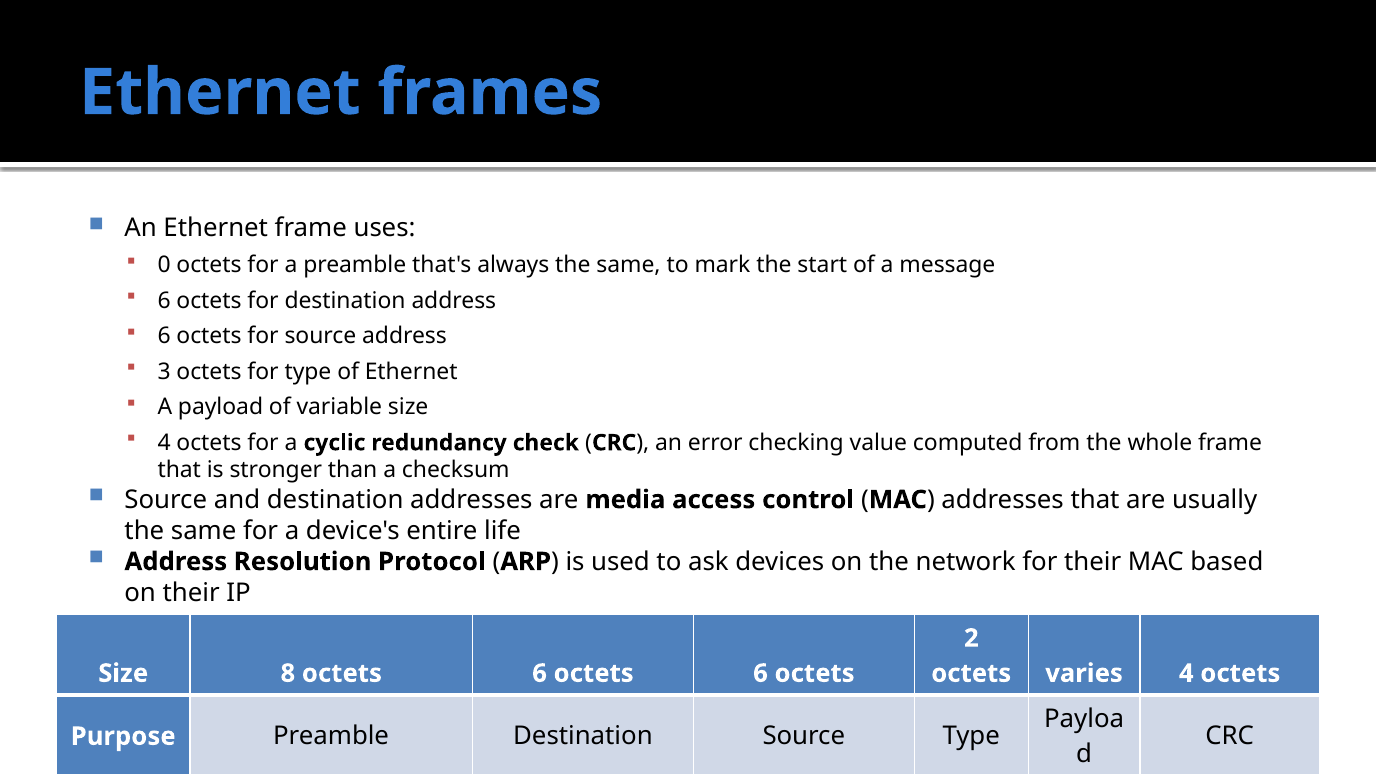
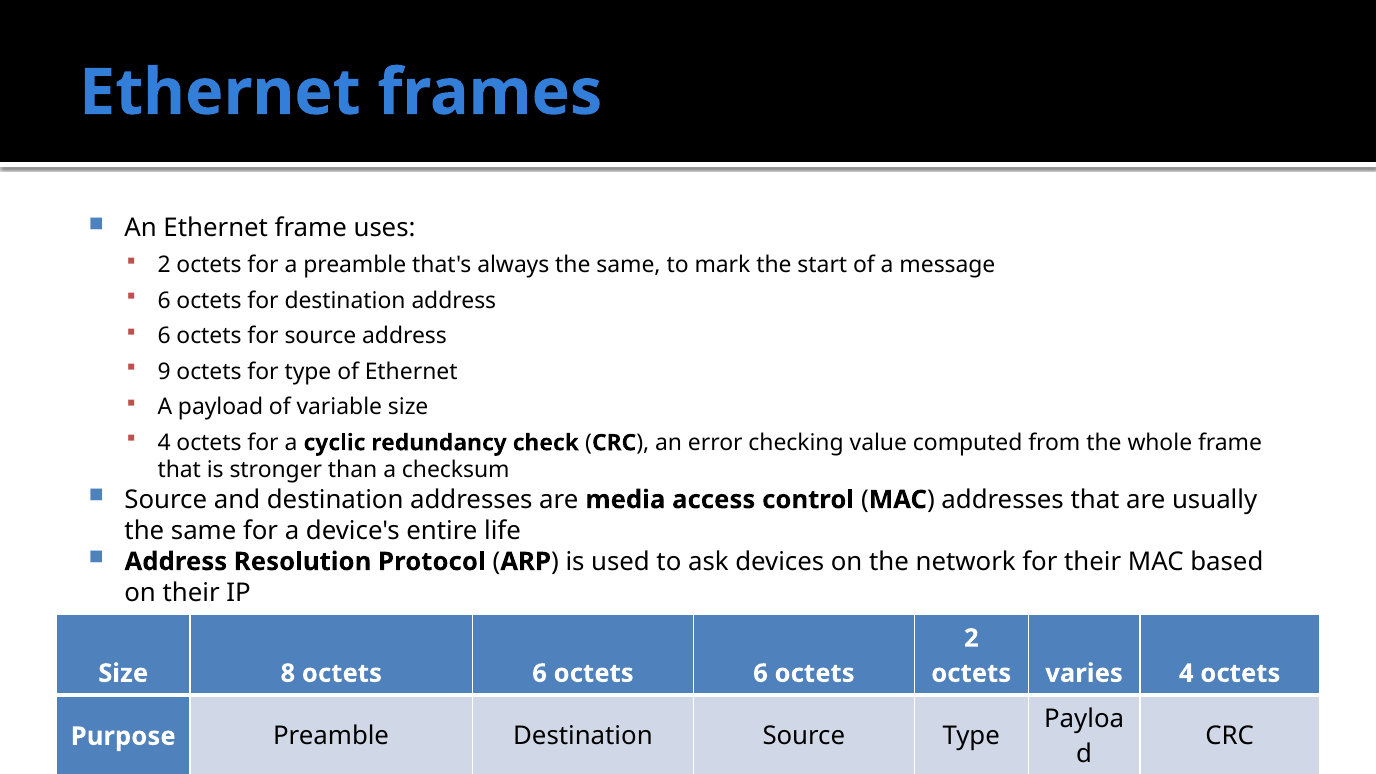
0 at (164, 265): 0 -> 2
3: 3 -> 9
